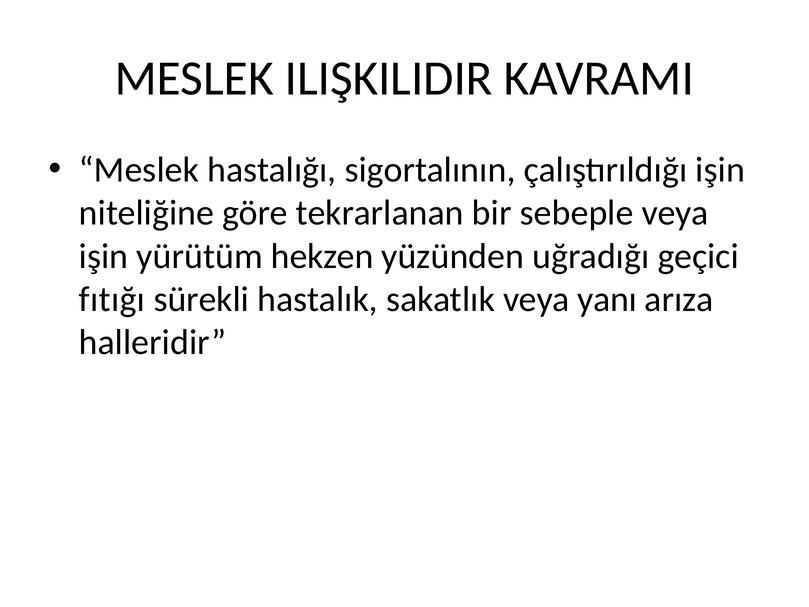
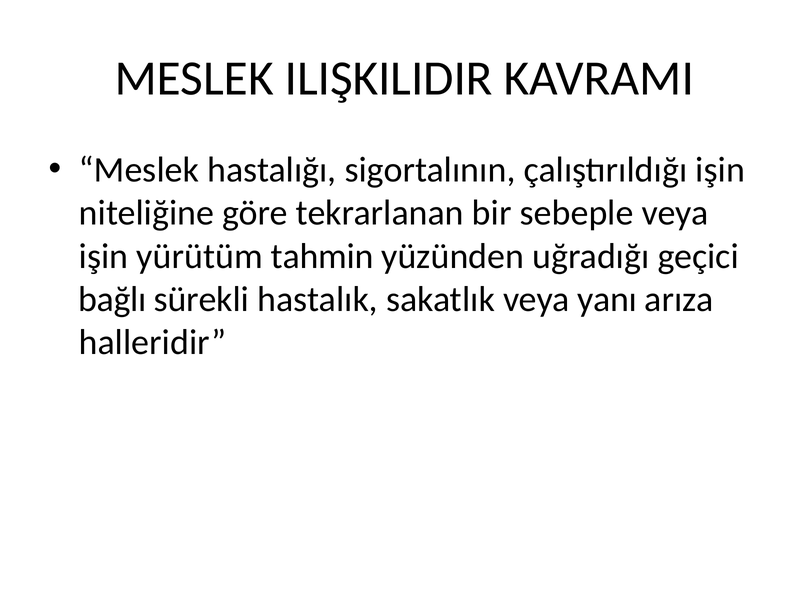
hekzen: hekzen -> tahmin
fıtığı: fıtığı -> bağlı
